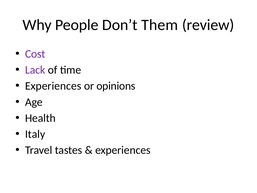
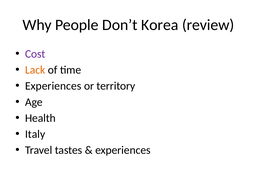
Them: Them -> Korea
Lack colour: purple -> orange
opinions: opinions -> territory
